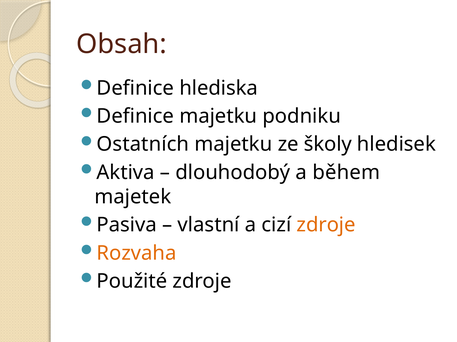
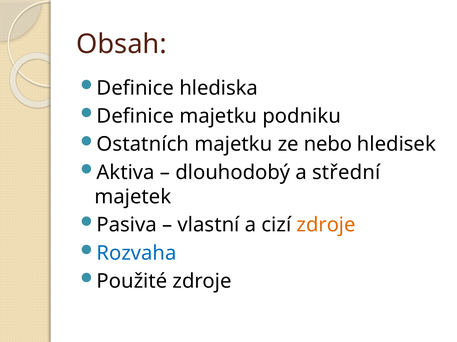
školy: školy -> nebo
během: během -> střední
Rozvaha colour: orange -> blue
